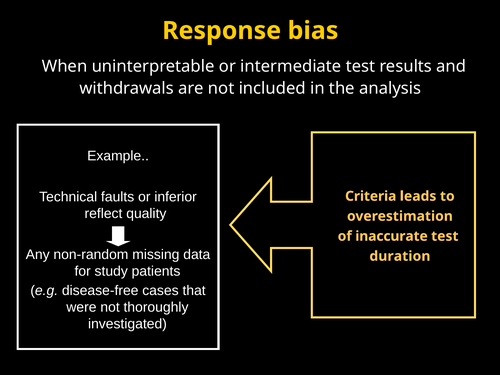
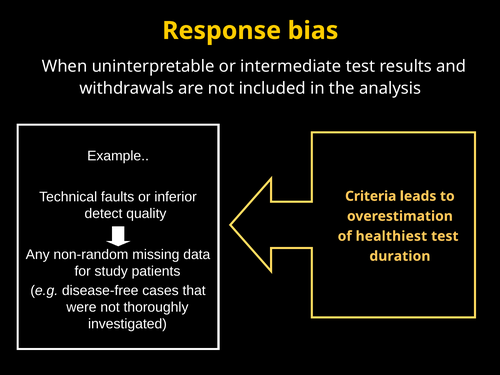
reflect: reflect -> detect
inaccurate: inaccurate -> healthiest
